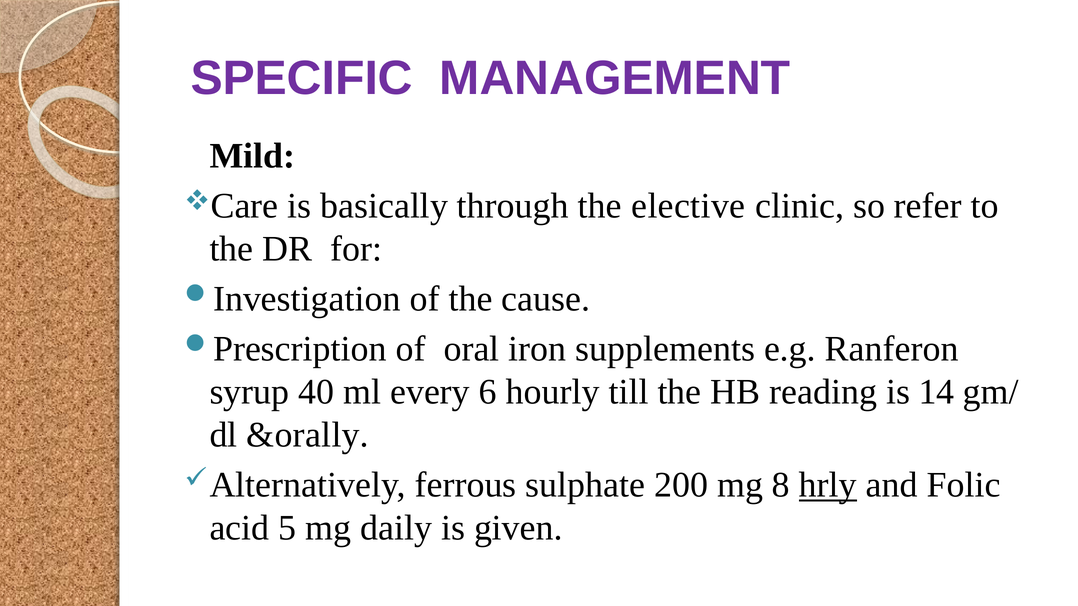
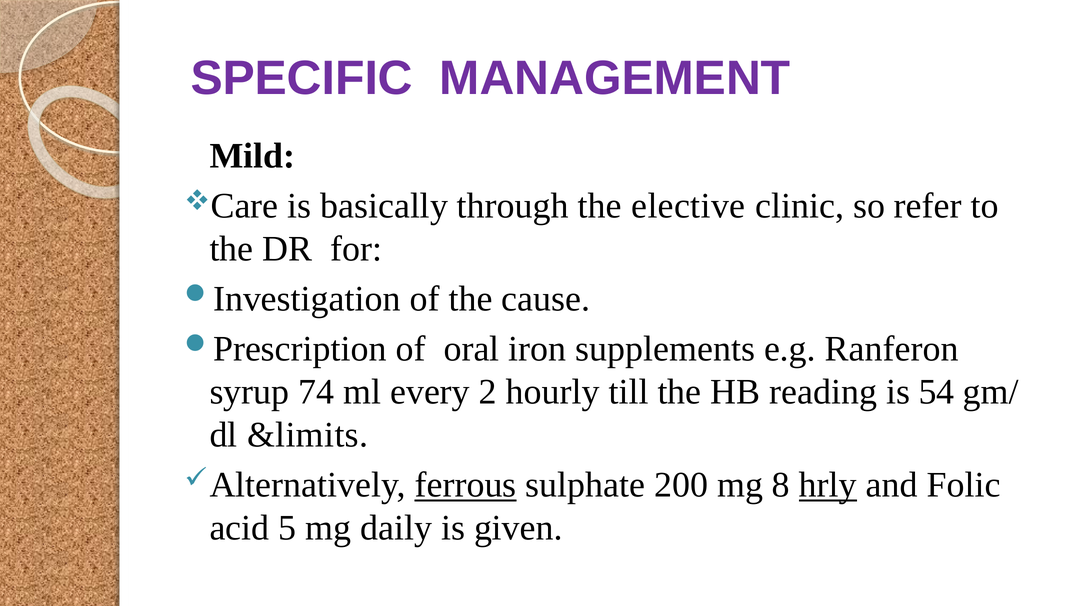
40: 40 -> 74
6: 6 -> 2
14: 14 -> 54
&orally: &orally -> &limits
ferrous underline: none -> present
